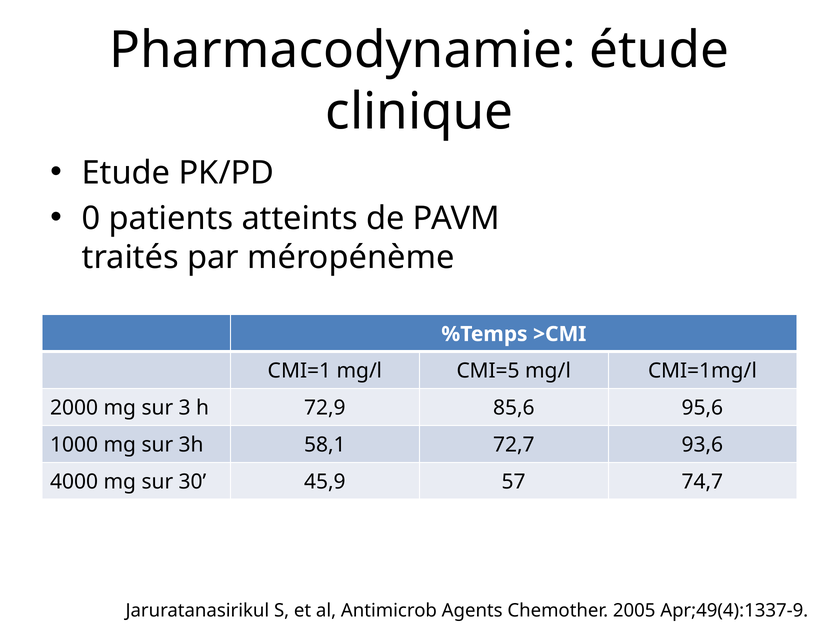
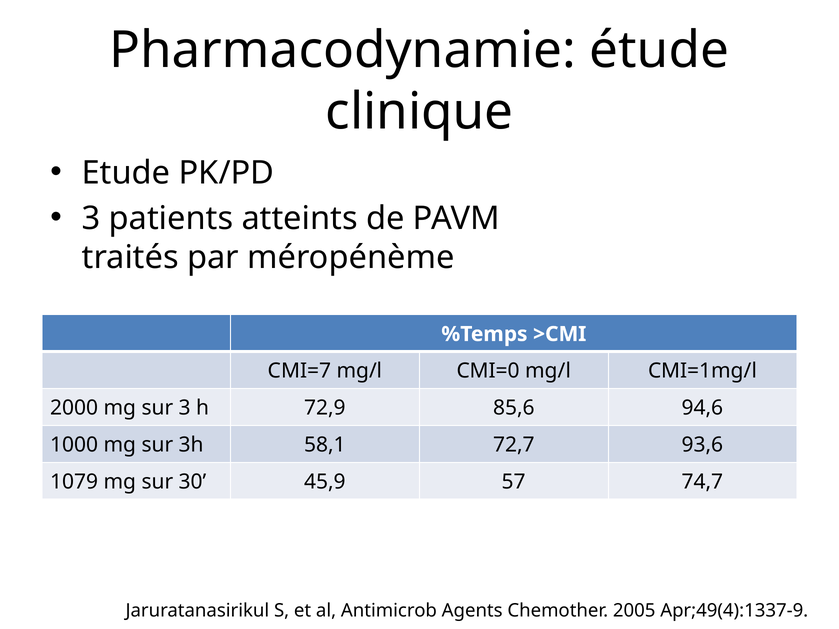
0 at (91, 219): 0 -> 3
CMI=1: CMI=1 -> CMI=7
CMI=5: CMI=5 -> CMI=0
95,6: 95,6 -> 94,6
4000: 4000 -> 1079
